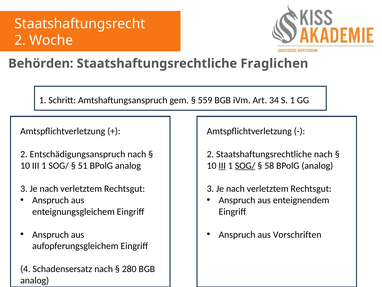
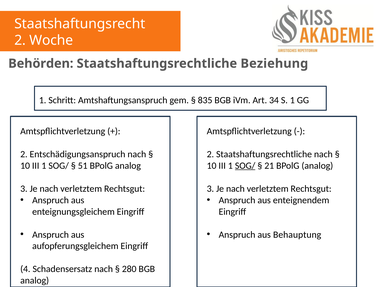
Fraglichen: Fraglichen -> Beziehung
559: 559 -> 835
III at (222, 165) underline: present -> none
58: 58 -> 21
Vorschriften: Vorschriften -> Behauptung
